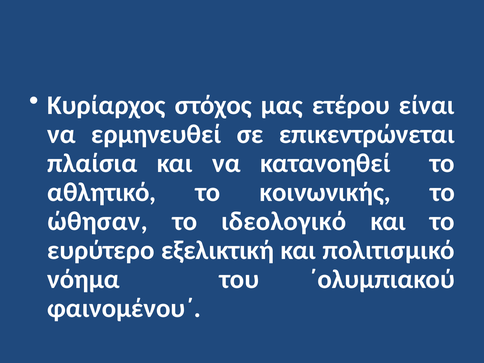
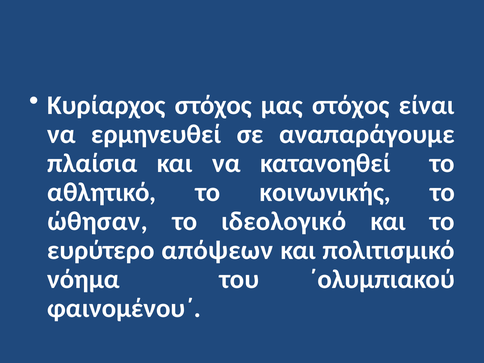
μας ετέρου: ετέρου -> στόχος
επικεντρώνεται: επικεντρώνεται -> αναπαράγουμε
εξελικτική: εξελικτική -> απόψεων
